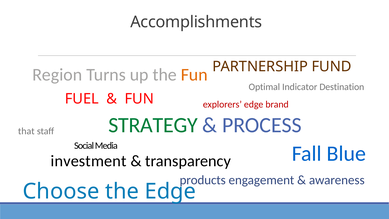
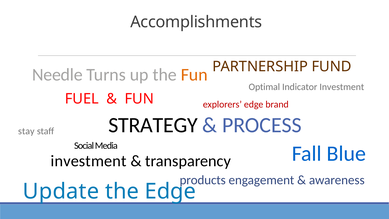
Region: Region -> Needle
Indicator Destination: Destination -> Investment
STRATEGY colour: green -> black
that: that -> stay
Choose: Choose -> Update
